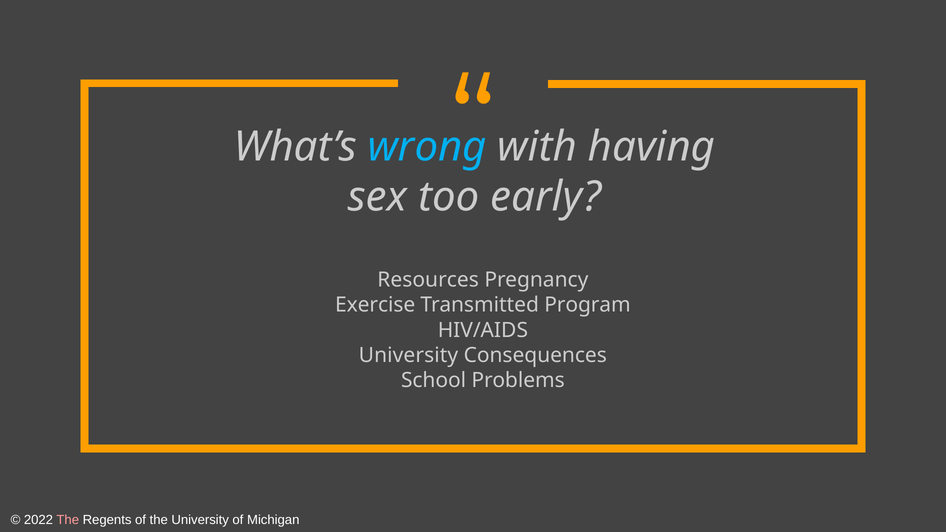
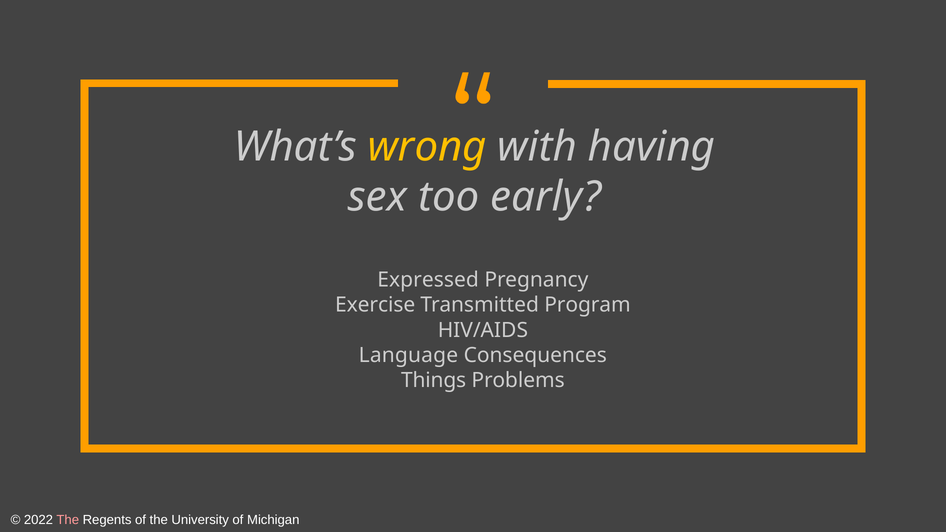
wrong colour: light blue -> yellow
Resources: Resources -> Expressed
University at (408, 355): University -> Language
School: School -> Things
